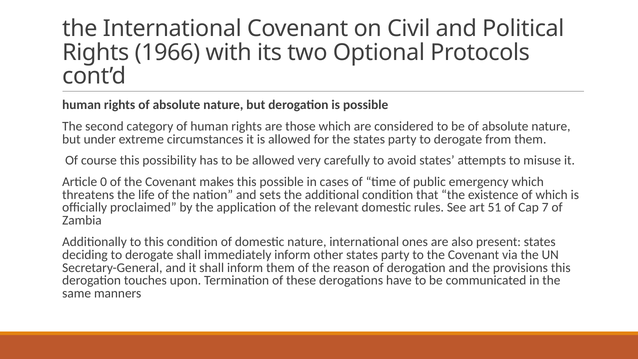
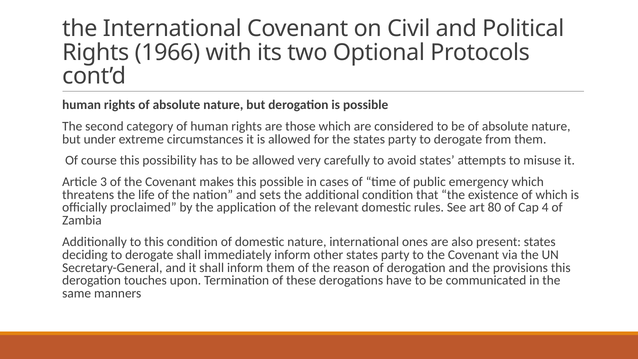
0: 0 -> 3
51: 51 -> 80
7: 7 -> 4
